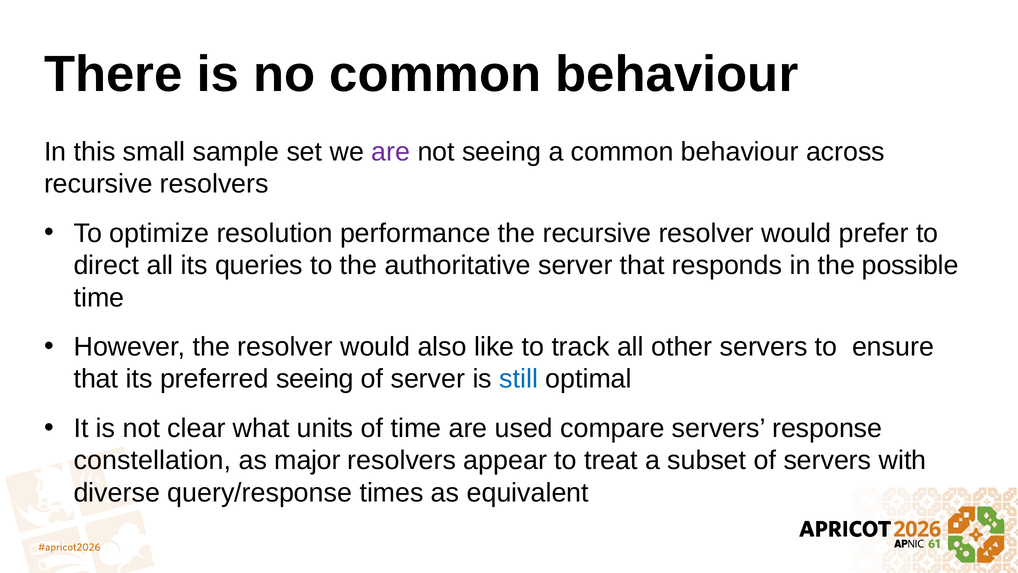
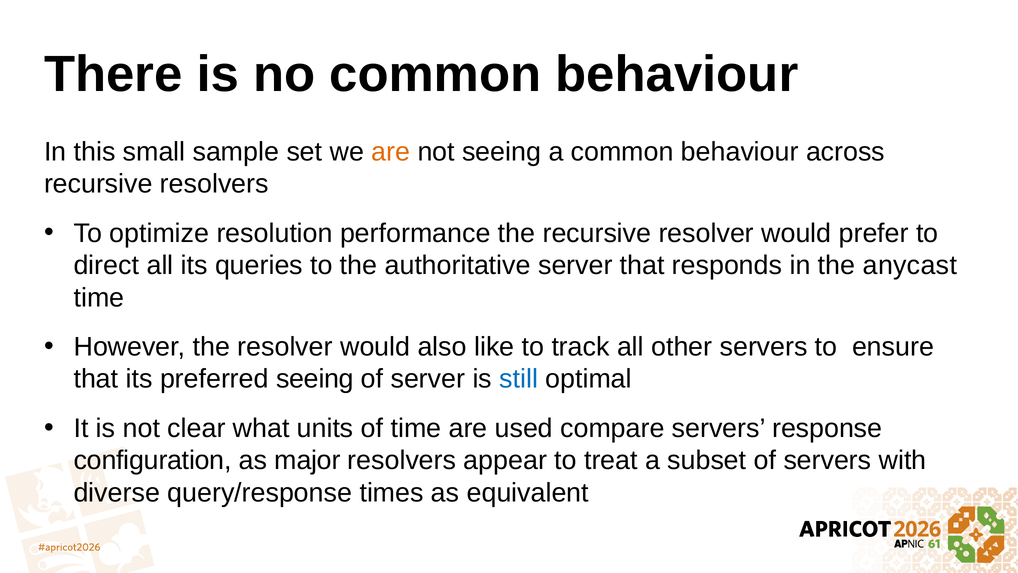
are at (391, 152) colour: purple -> orange
possible: possible -> anycast
constellation: constellation -> configuration
